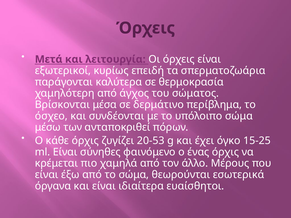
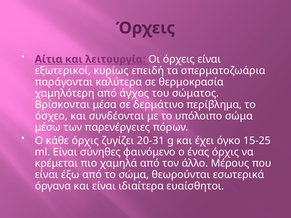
Μετά: Μετά -> Αίτια
ανταποκριθεί: ανταποκριθεί -> παρενέργειες
20-53: 20-53 -> 20-31
